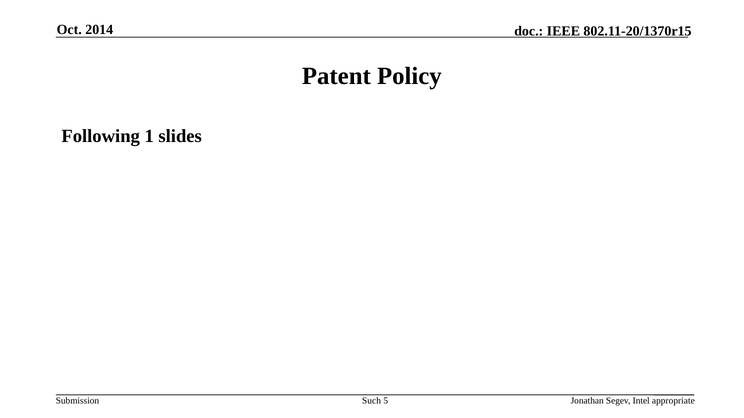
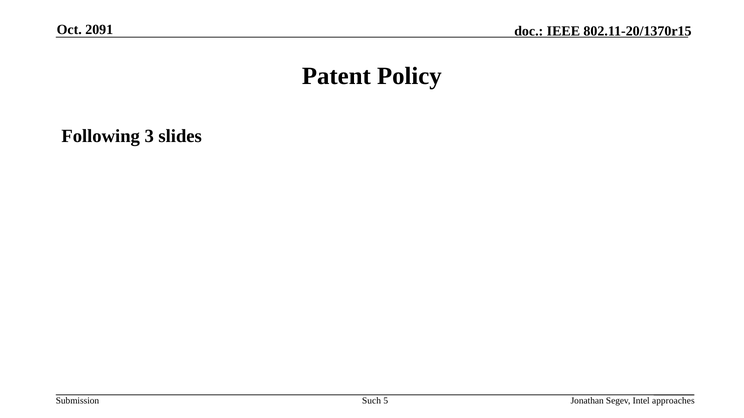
2014: 2014 -> 2091
1: 1 -> 3
appropriate: appropriate -> approaches
